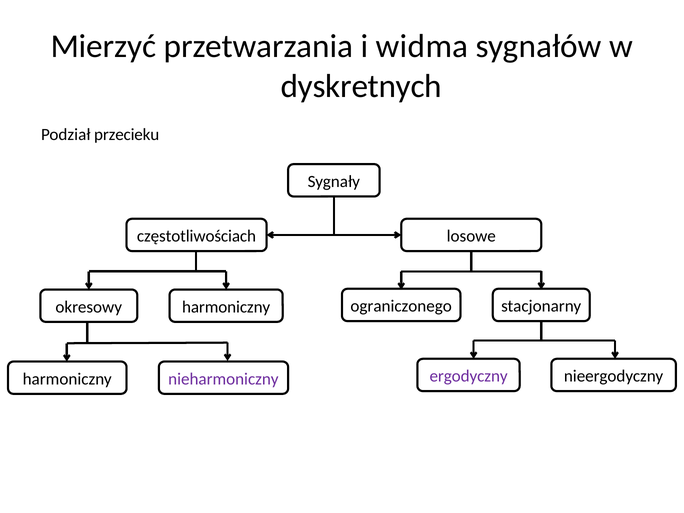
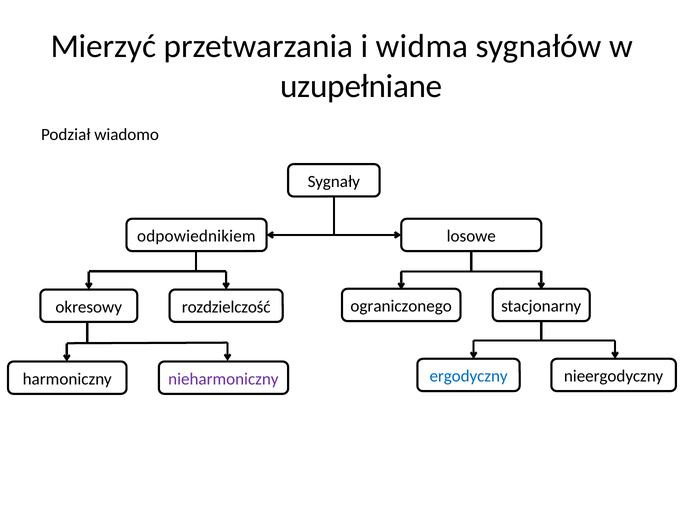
dyskretnych: dyskretnych -> uzupełniane
przecieku: przecieku -> wiadomo
częstotliwościach: częstotliwościach -> odpowiednikiem
okresowy harmoniczny: harmoniczny -> rozdzielczość
ergodyczny colour: purple -> blue
